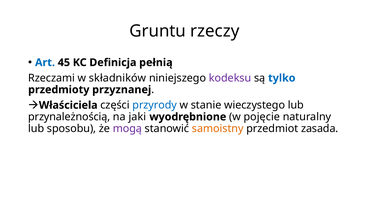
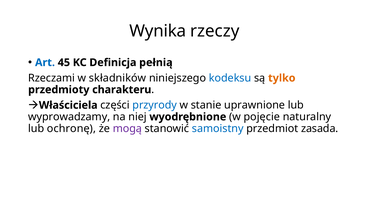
Gruntu: Gruntu -> Wynika
kodeksu colour: purple -> blue
tylko colour: blue -> orange
przyznanej: przyznanej -> charakteru
wieczystego: wieczystego -> uprawnione
przynależnością: przynależnością -> wyprowadzamy
jaki: jaki -> niej
sposobu: sposobu -> ochronę
samoistny colour: orange -> blue
